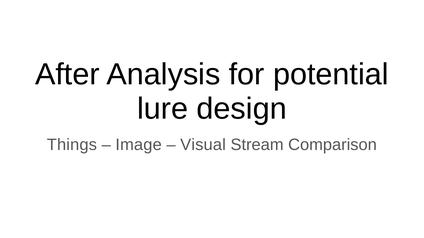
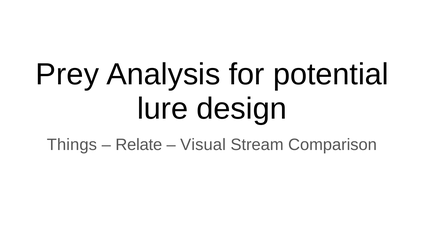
After: After -> Prey
Image: Image -> Relate
